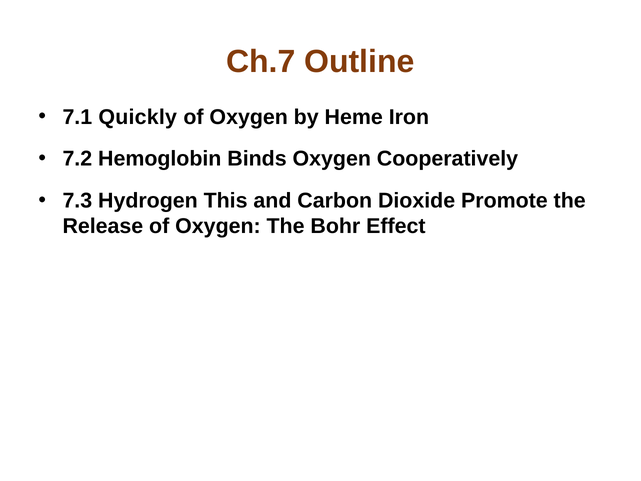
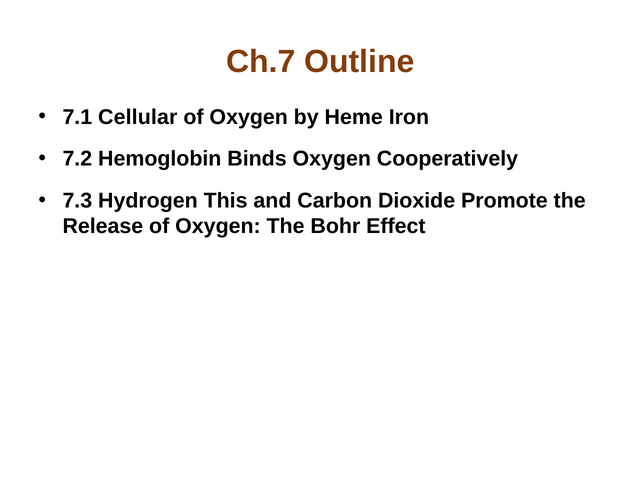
Quickly: Quickly -> Cellular
